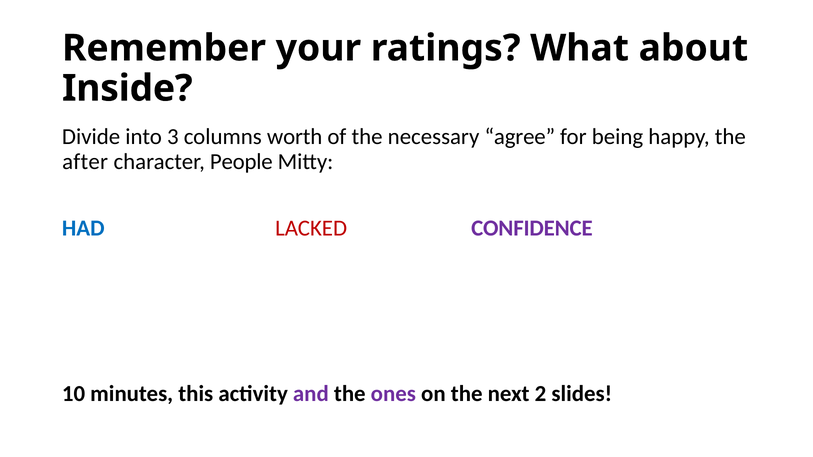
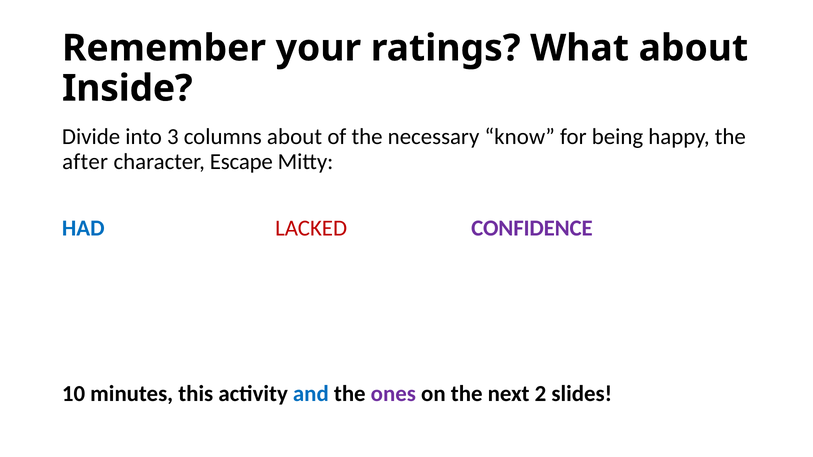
columns worth: worth -> about
agree: agree -> know
People: People -> Escape
and colour: purple -> blue
